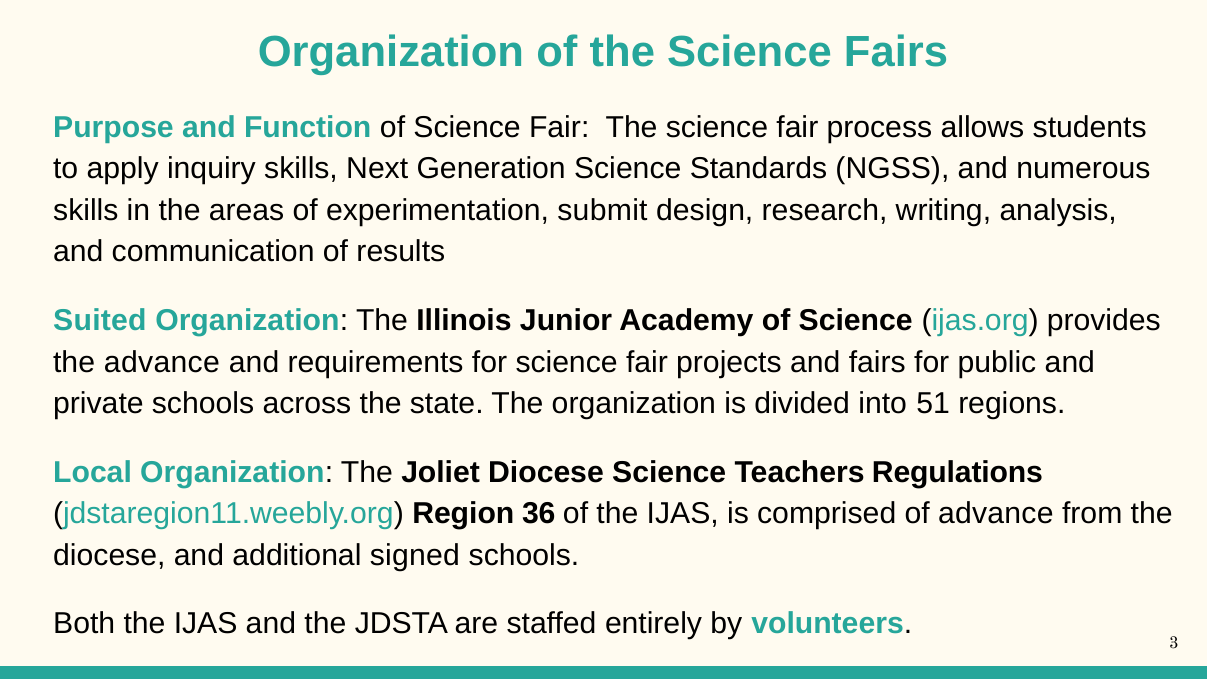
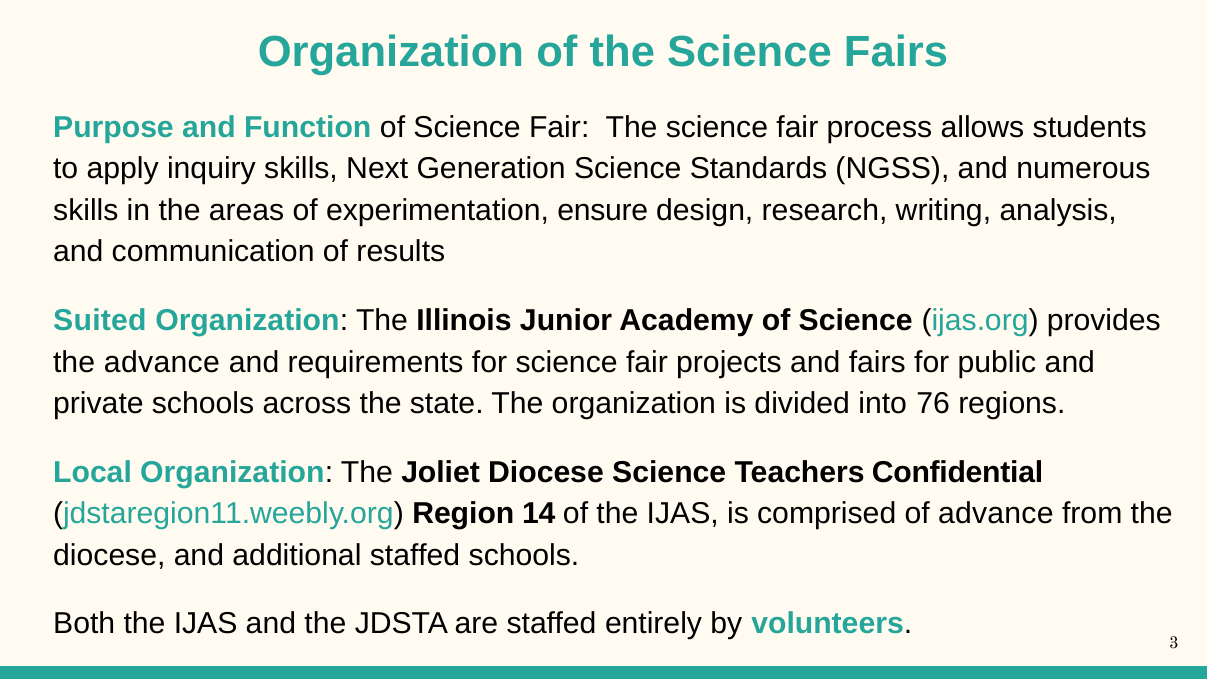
submit: submit -> ensure
51: 51 -> 76
Regulations: Regulations -> Confidential
36: 36 -> 14
additional signed: signed -> staffed
